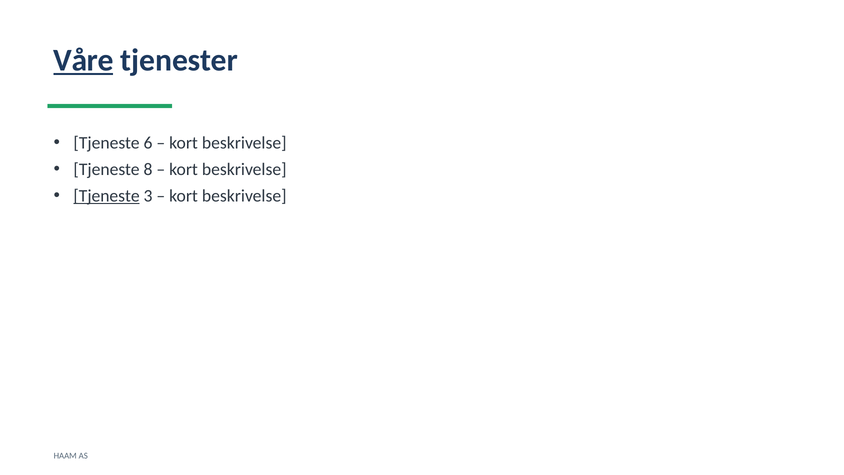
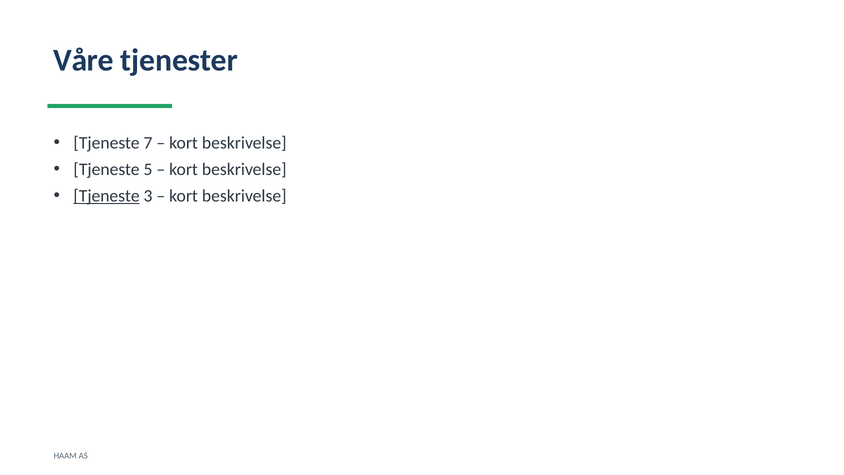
Våre underline: present -> none
6: 6 -> 7
8: 8 -> 5
